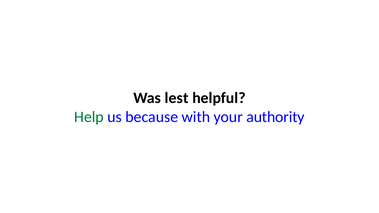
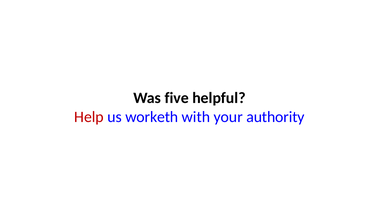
lest: lest -> five
Help colour: green -> red
because: because -> worketh
